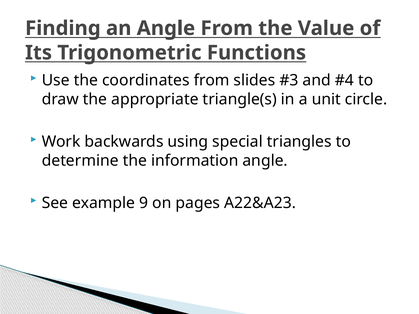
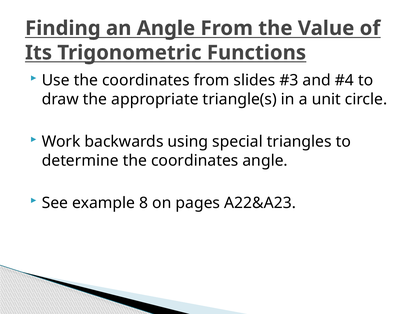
determine the information: information -> coordinates
9: 9 -> 8
